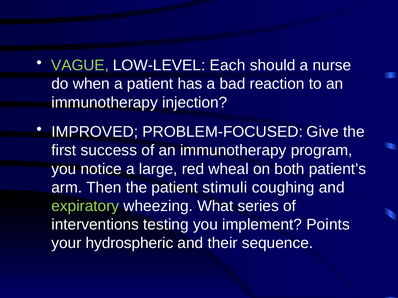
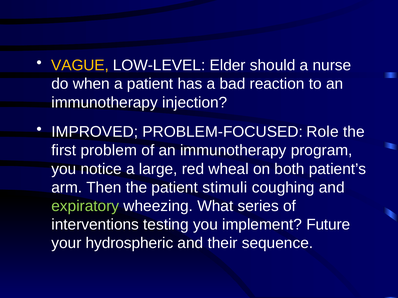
VAGUE colour: light green -> yellow
Each: Each -> Elder
Give: Give -> Role
success: success -> problem
Points: Points -> Future
